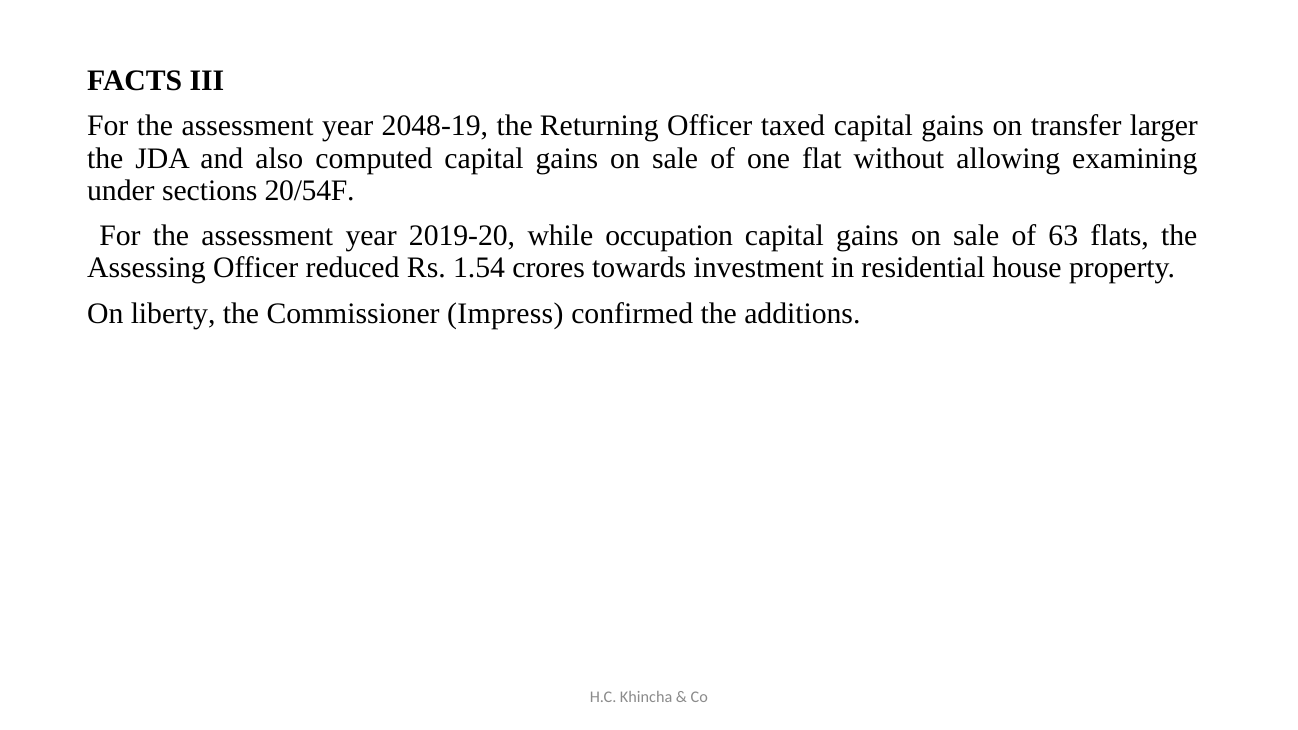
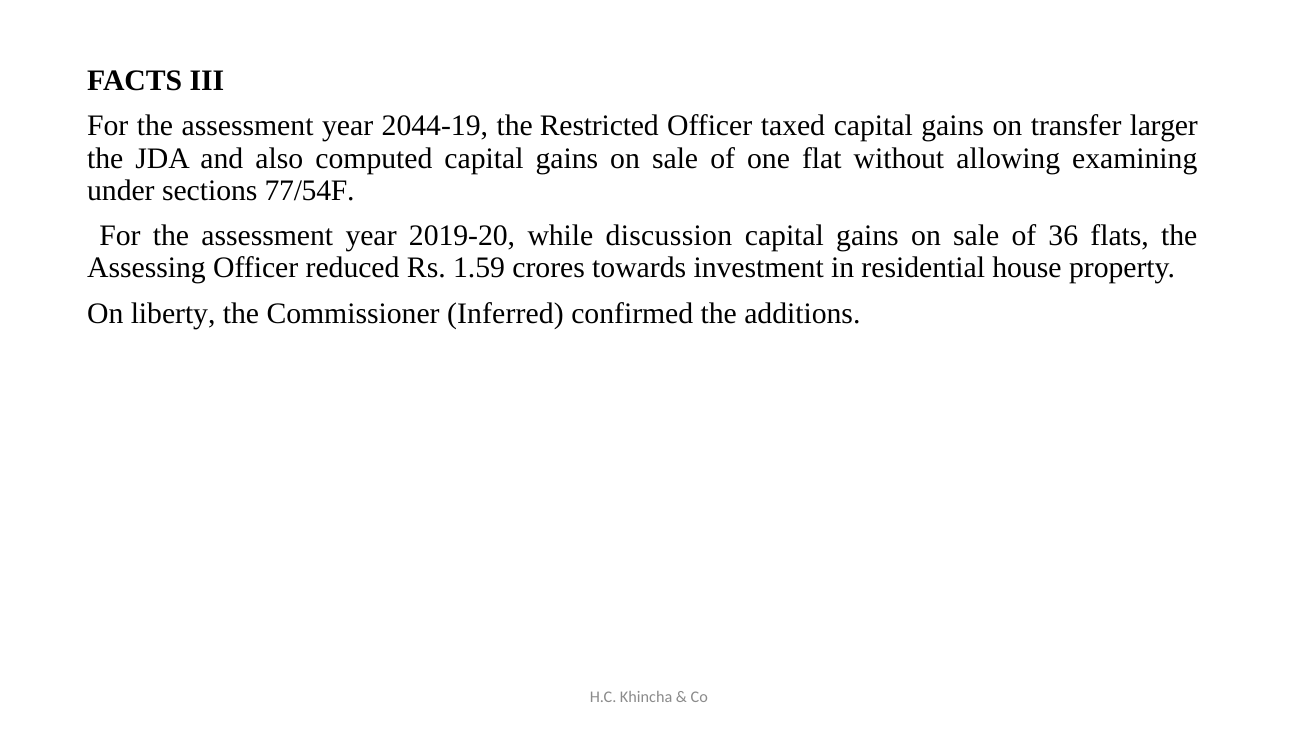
2048-19: 2048-19 -> 2044-19
Returning: Returning -> Restricted
20/54F: 20/54F -> 77/54F
occupation: occupation -> discussion
63: 63 -> 36
1.54: 1.54 -> 1.59
Impress: Impress -> Inferred
